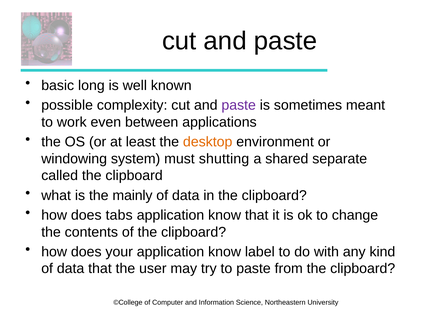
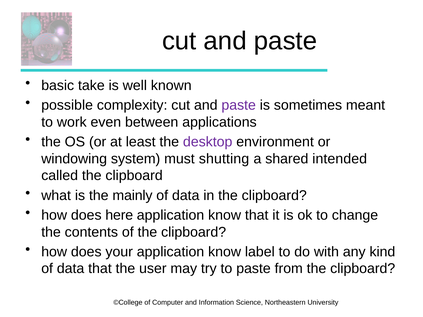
long: long -> take
desktop colour: orange -> purple
separate: separate -> intended
tabs: tabs -> here
